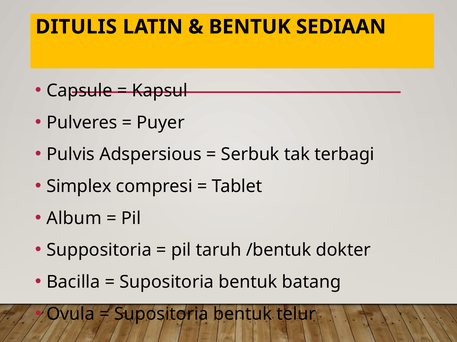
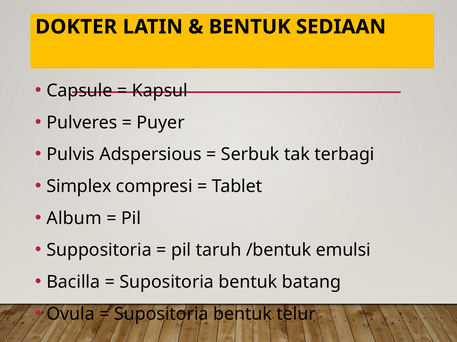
DITULIS: DITULIS -> DOKTER
dokter: dokter -> emulsi
